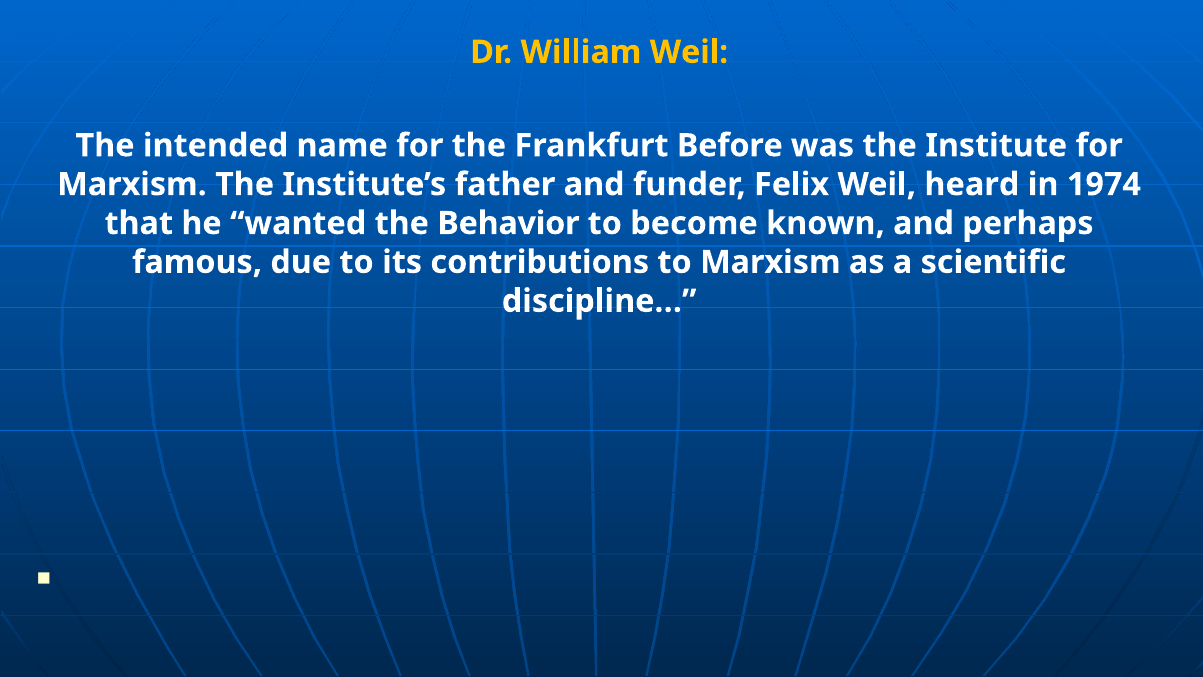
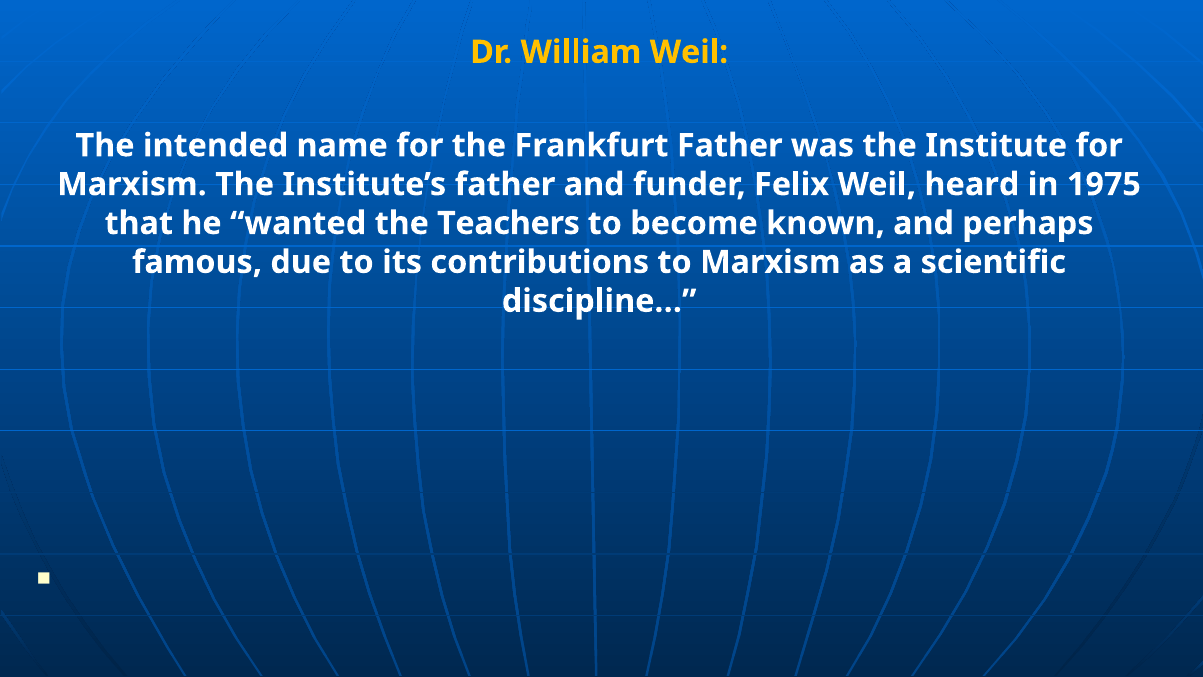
Frankfurt Before: Before -> Father
1974: 1974 -> 1975
Behavior: Behavior -> Teachers
